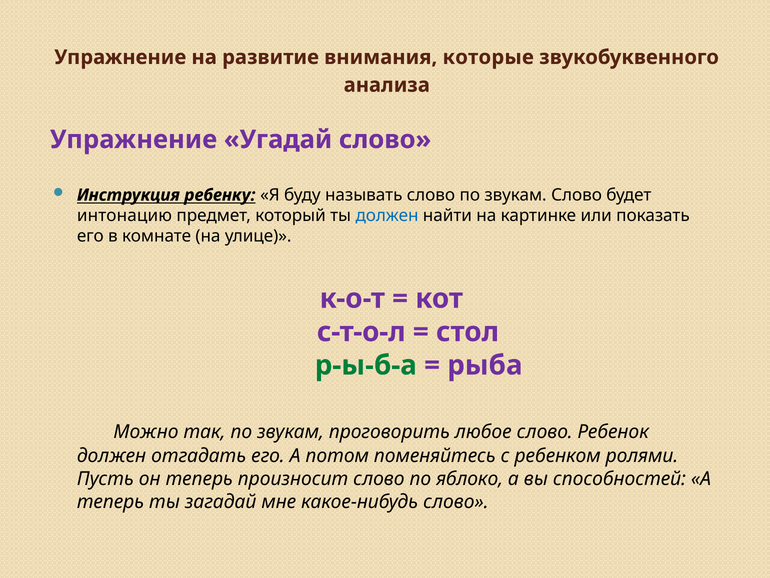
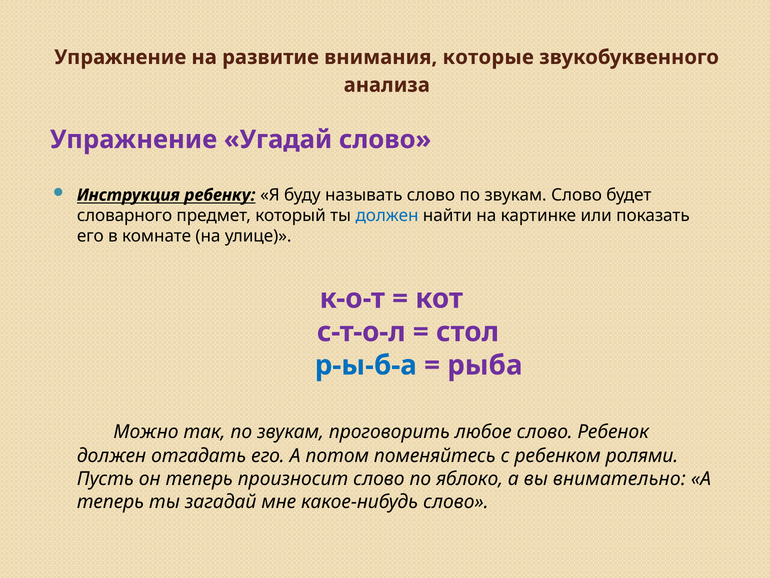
интонацию: интонацию -> словарного
р-ы-б-а colour: green -> blue
способностей: способностей -> внимательно
